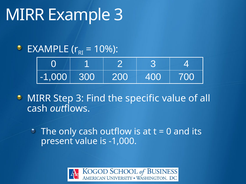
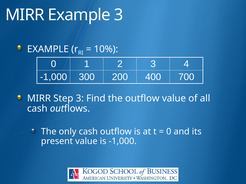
the specific: specific -> outflow
